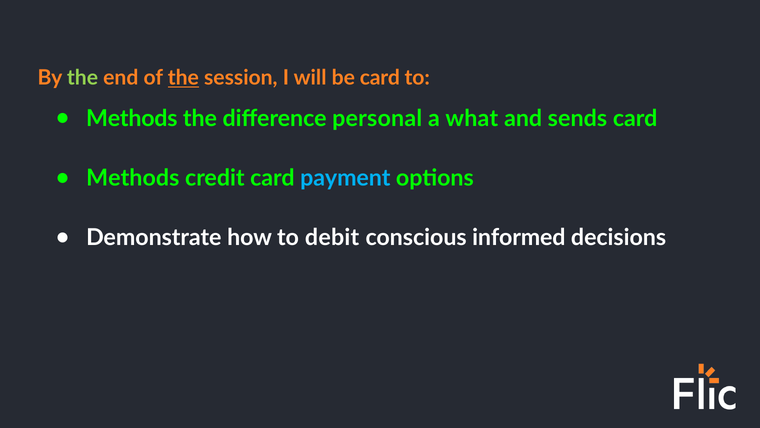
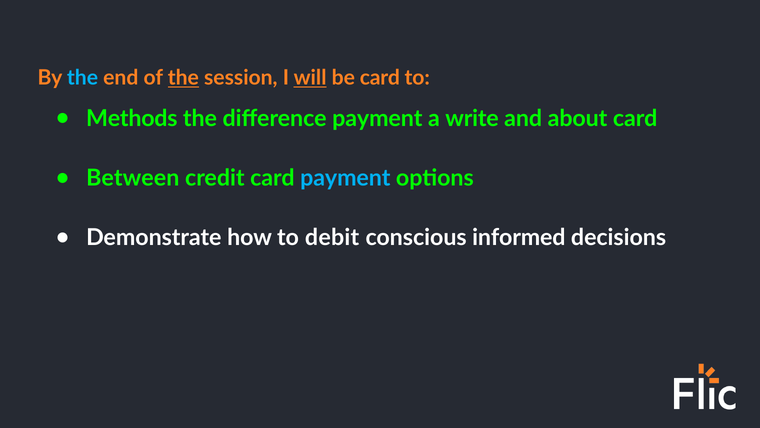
the at (83, 78) colour: light green -> light blue
will underline: none -> present
difference personal: personal -> payment
what: what -> write
sends: sends -> about
Methods at (133, 178): Methods -> Between
